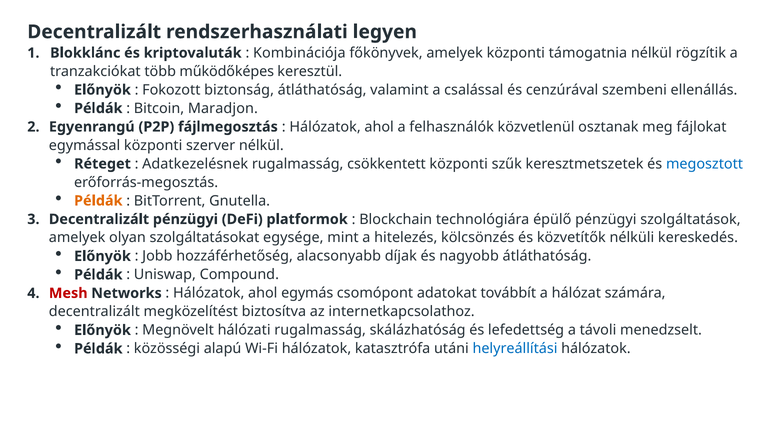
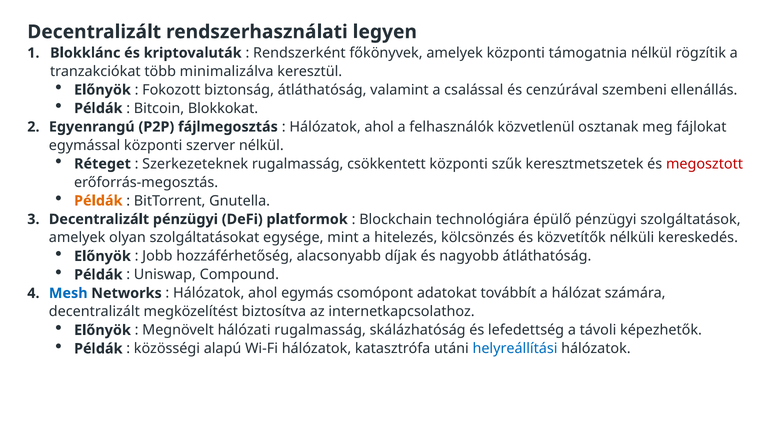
Kombinációja: Kombinációja -> Rendszerként
működőképes: működőképes -> minimalizálva
Maradjon: Maradjon -> Blokkokat
Adatkezelésnek: Adatkezelésnek -> Szerkezeteknek
megosztott colour: blue -> red
Mesh colour: red -> blue
menedzselt: menedzselt -> képezhetők
